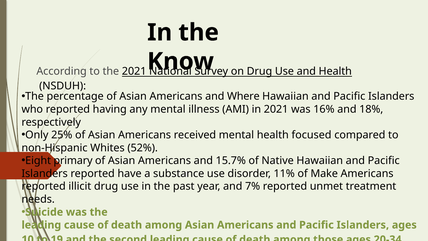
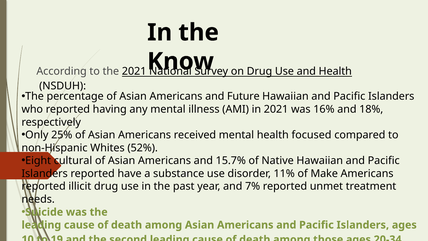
Where: Where -> Future
primary: primary -> cultural
